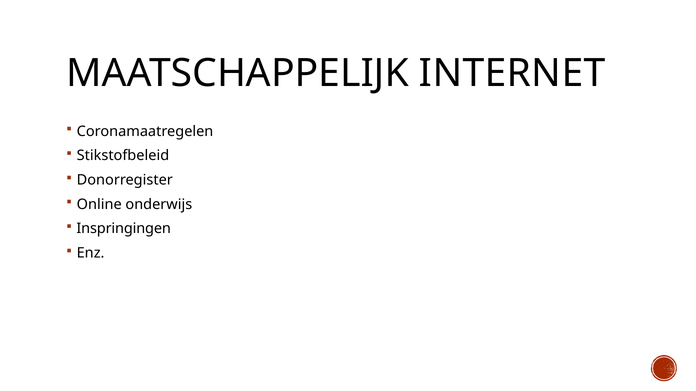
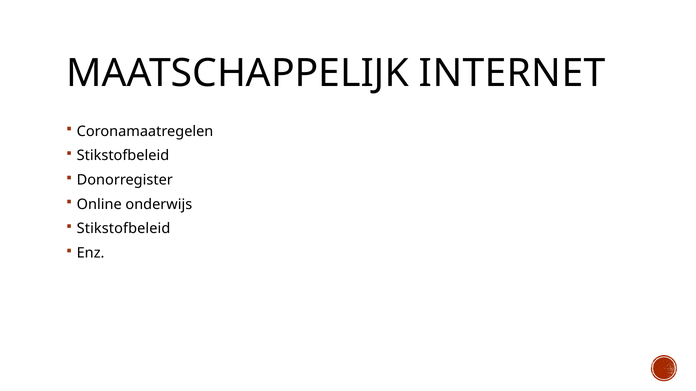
Inspringingen at (124, 229): Inspringingen -> Stikstofbeleid
